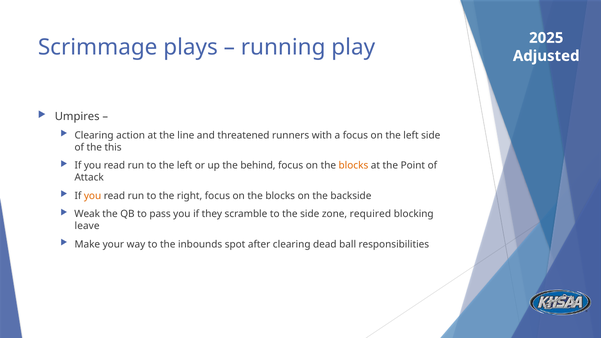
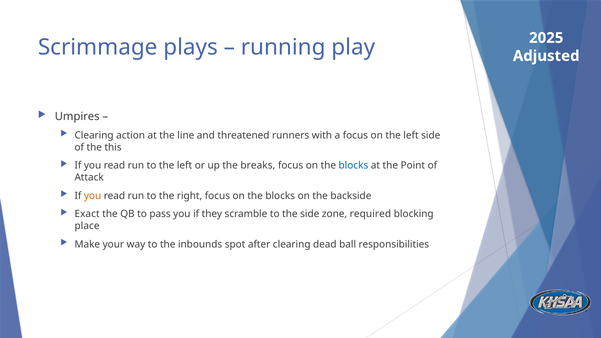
behind: behind -> breaks
blocks at (353, 165) colour: orange -> blue
Weak: Weak -> Exact
leave: leave -> place
